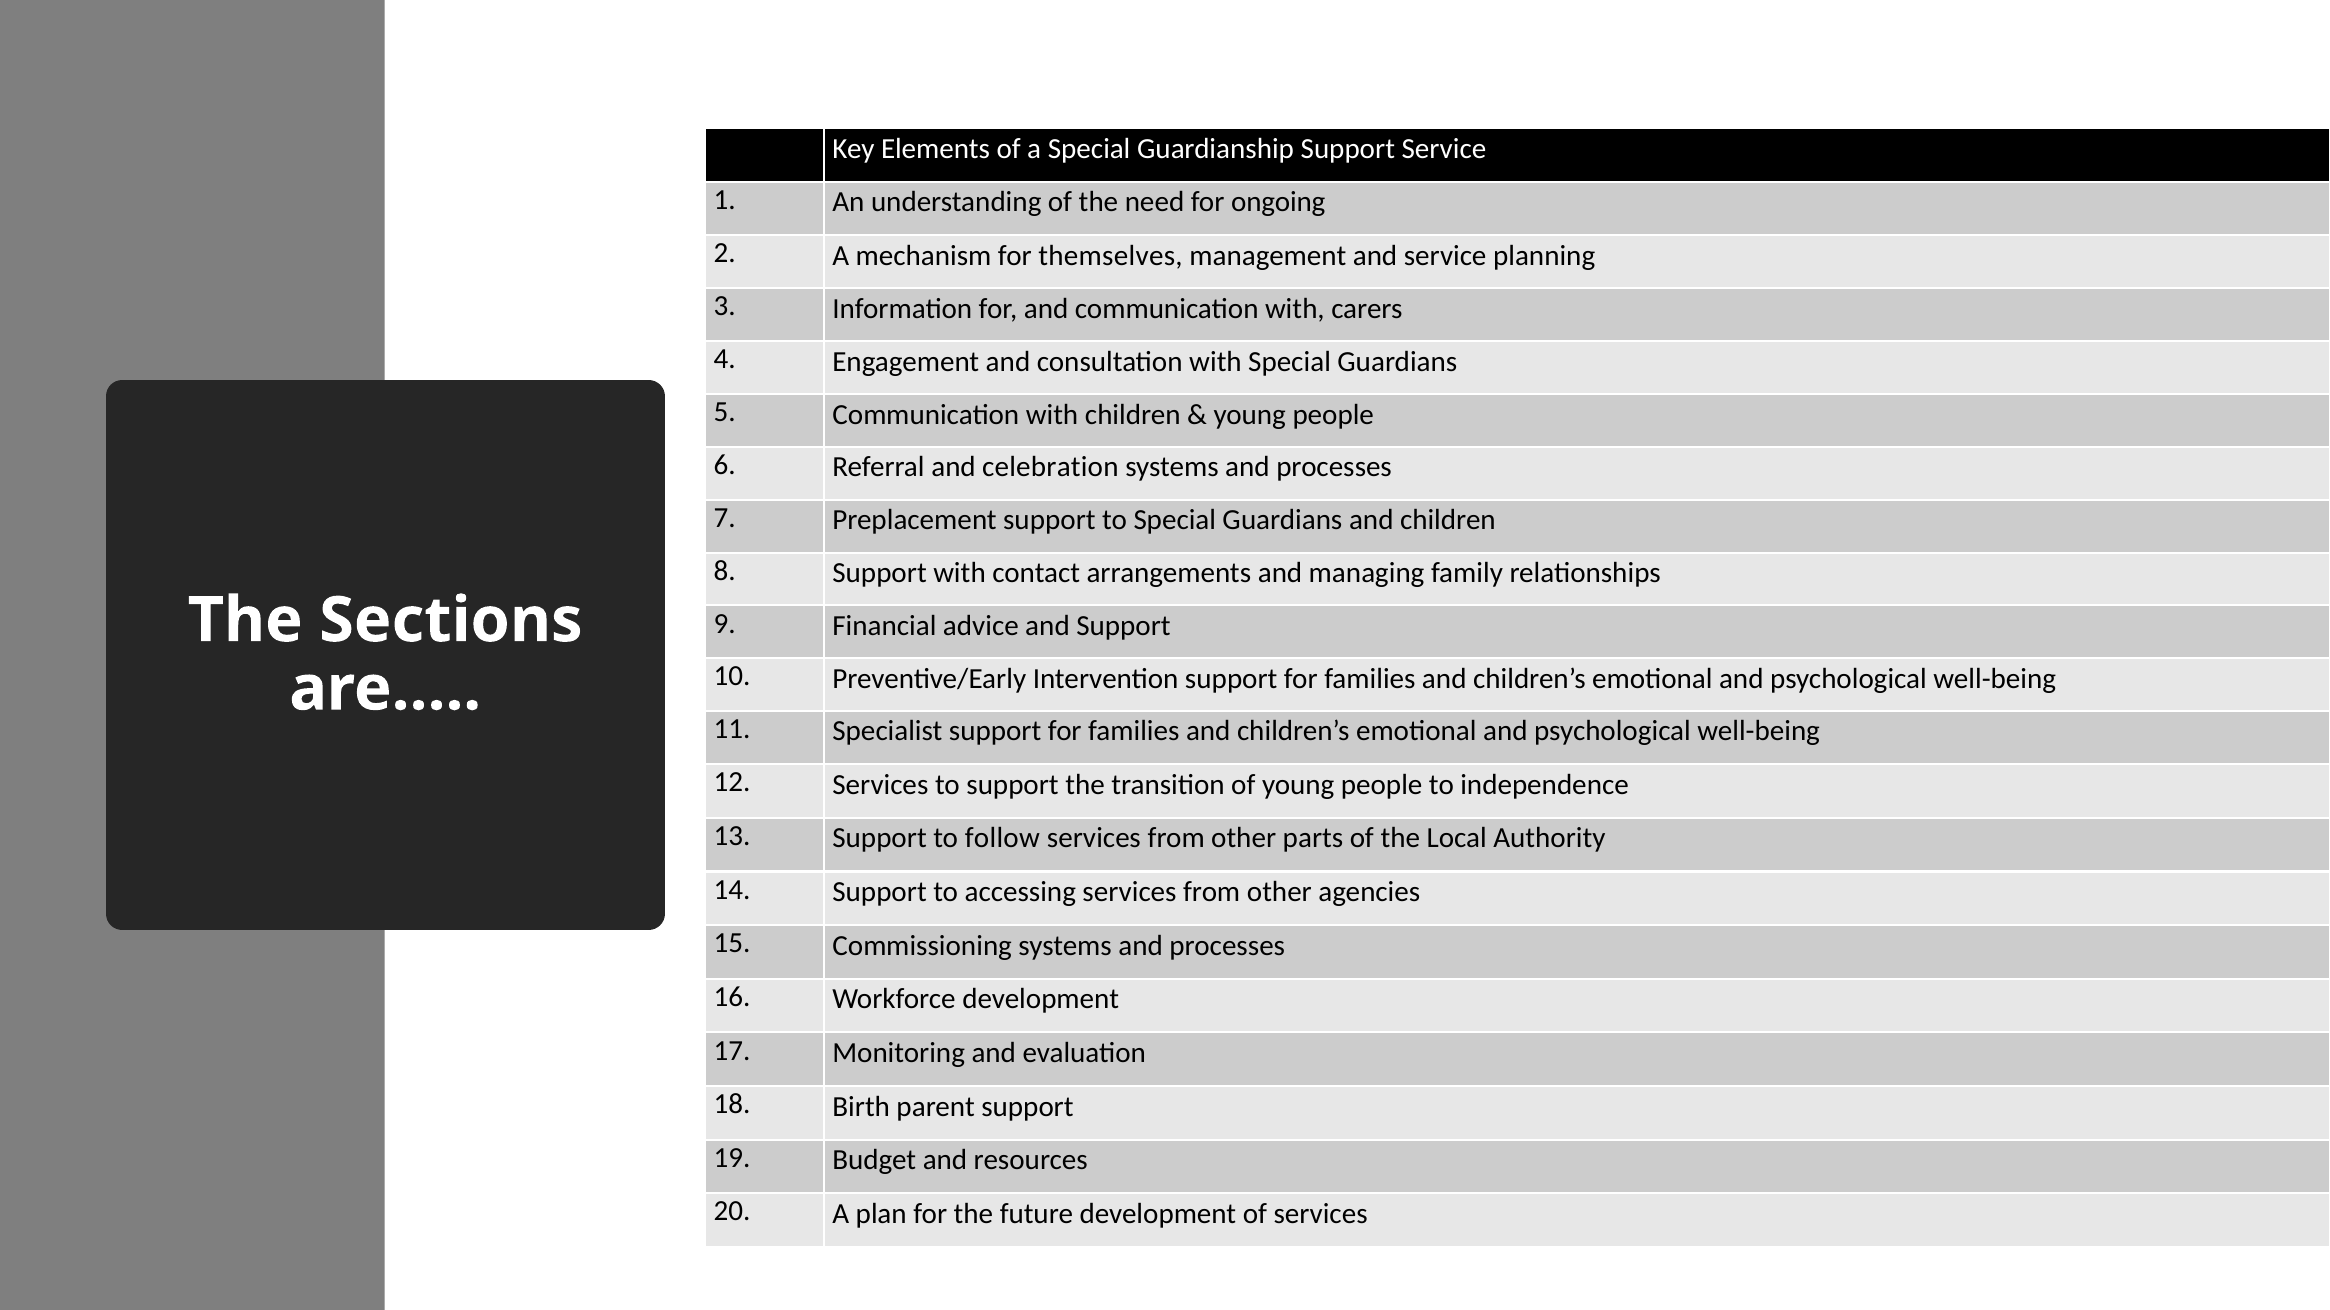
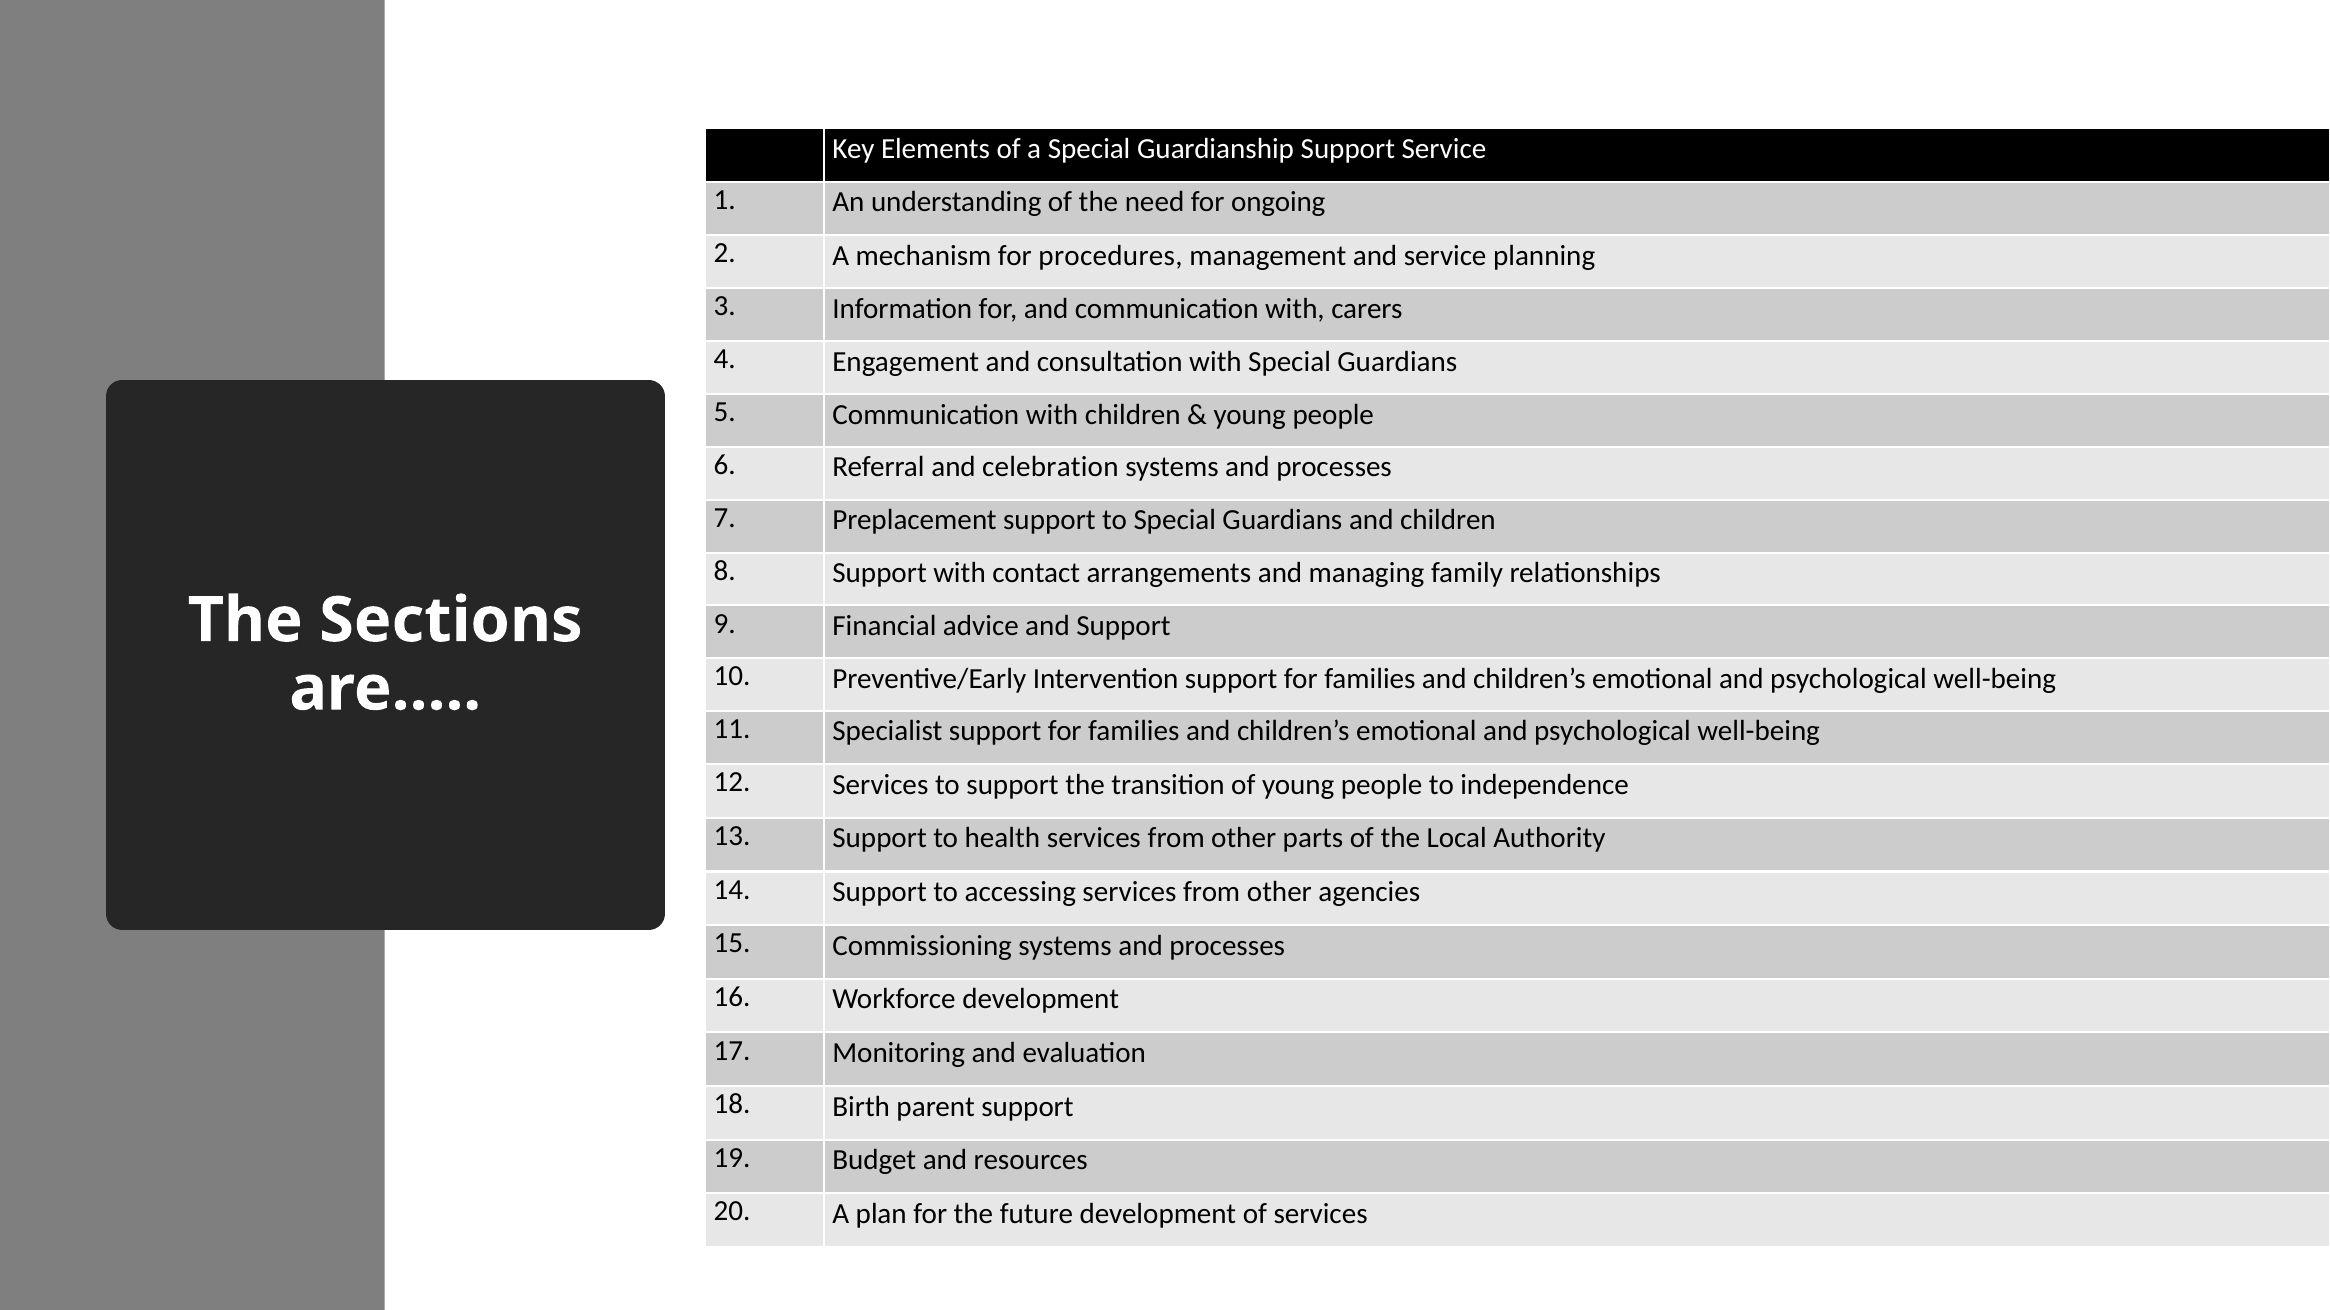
themselves: themselves -> procedures
follow: follow -> health
